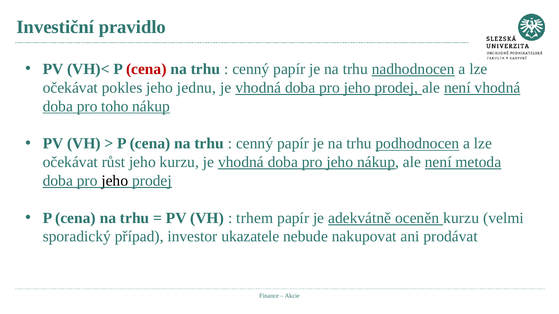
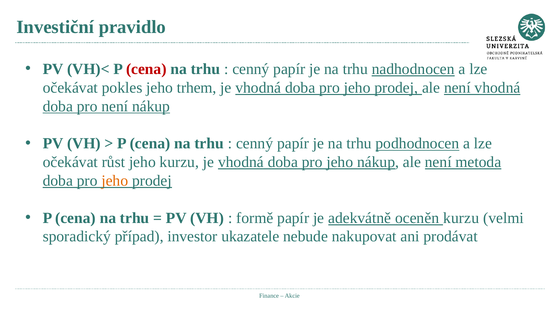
jednu: jednu -> trhem
pro toho: toho -> není
jeho at (115, 181) colour: black -> orange
trhem: trhem -> formě
